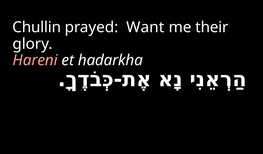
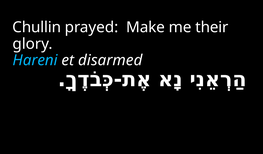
Want: Want -> Make
Hareni colour: pink -> light blue
hadarkha: hadarkha -> disarmed
